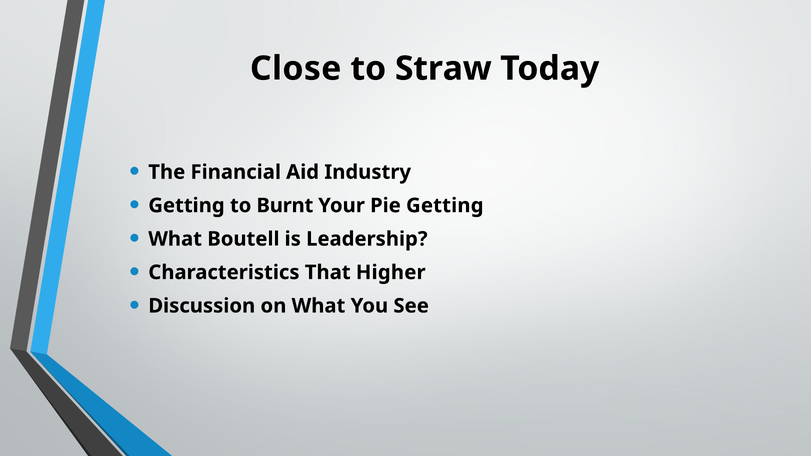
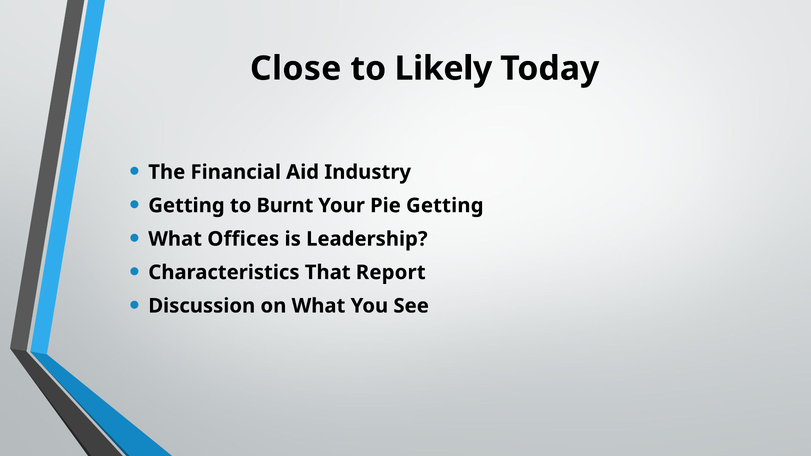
Straw: Straw -> Likely
Boutell: Boutell -> Offices
Higher: Higher -> Report
